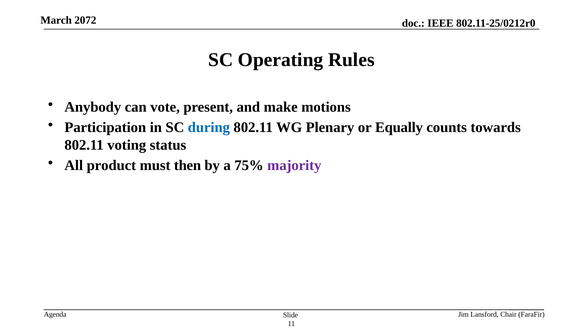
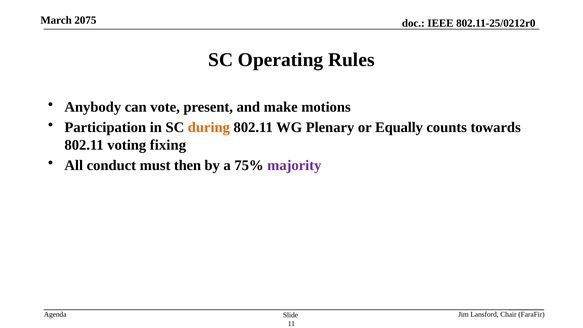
2072: 2072 -> 2075
during colour: blue -> orange
status: status -> fixing
product: product -> conduct
